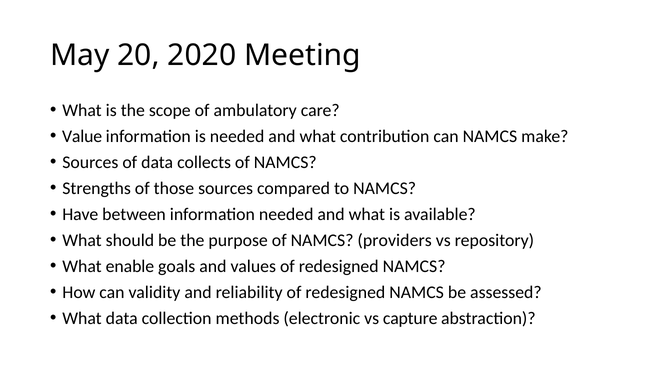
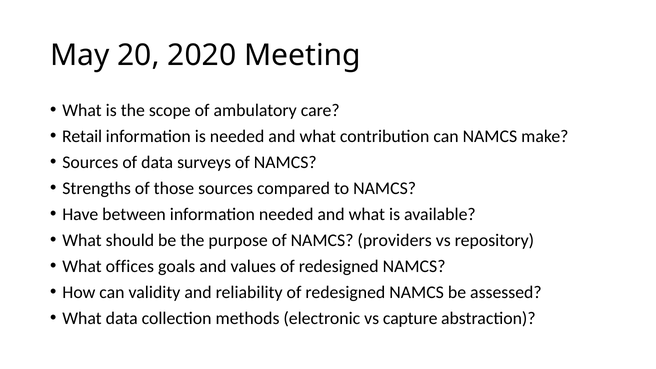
Value: Value -> Retail
collects: collects -> surveys
enable: enable -> offices
